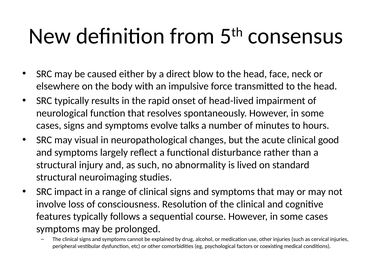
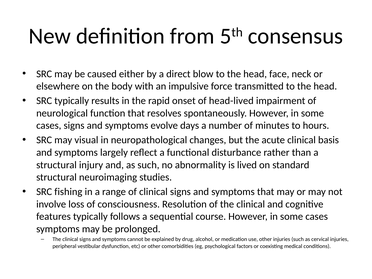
talks: talks -> days
good: good -> basis
impact: impact -> fishing
